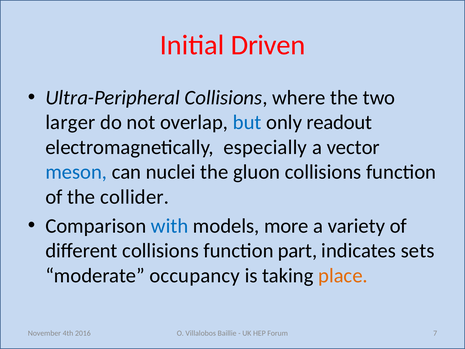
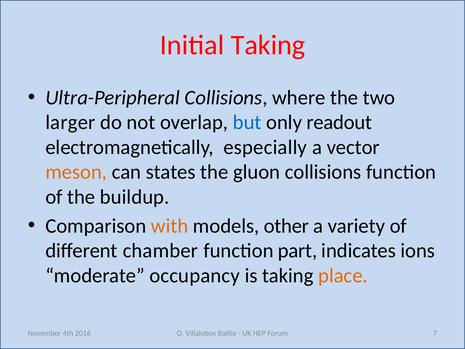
Initial Driven: Driven -> Taking
meson colour: blue -> orange
nuclei: nuclei -> states
collider: collider -> buildup
with colour: blue -> orange
more: more -> other
different collisions: collisions -> chamber
sets: sets -> ions
